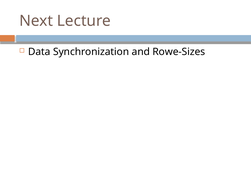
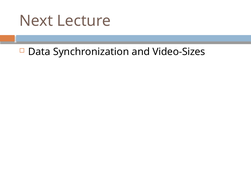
Rowe-Sizes: Rowe-Sizes -> Video-Sizes
